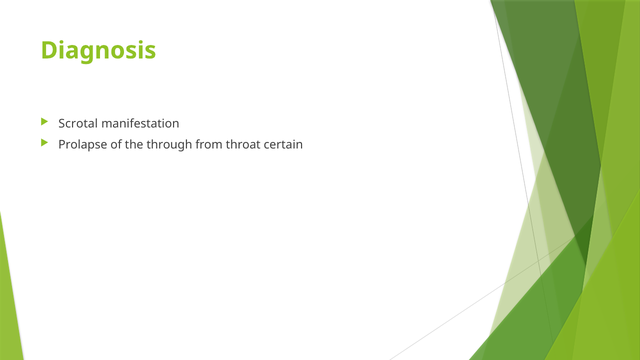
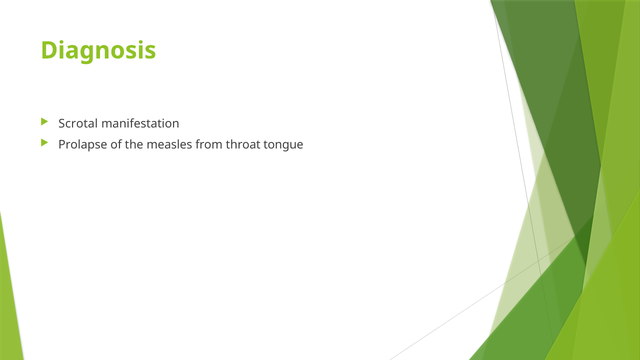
through: through -> measles
certain: certain -> tongue
